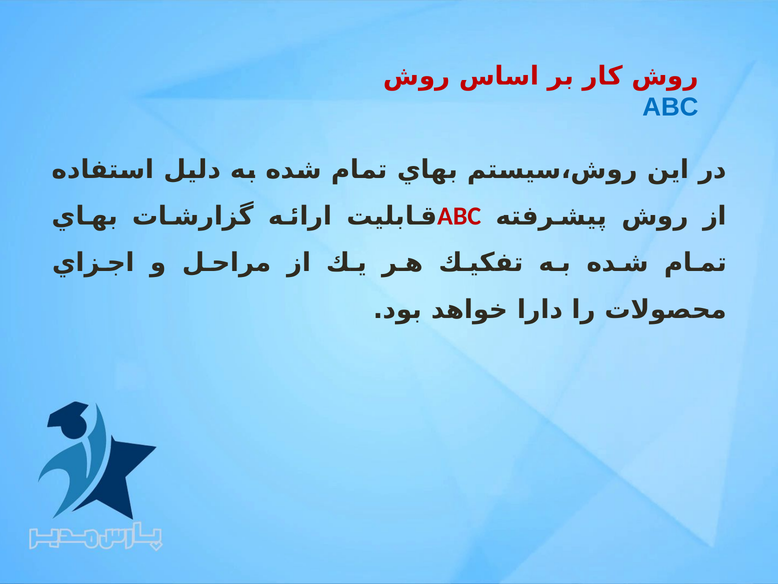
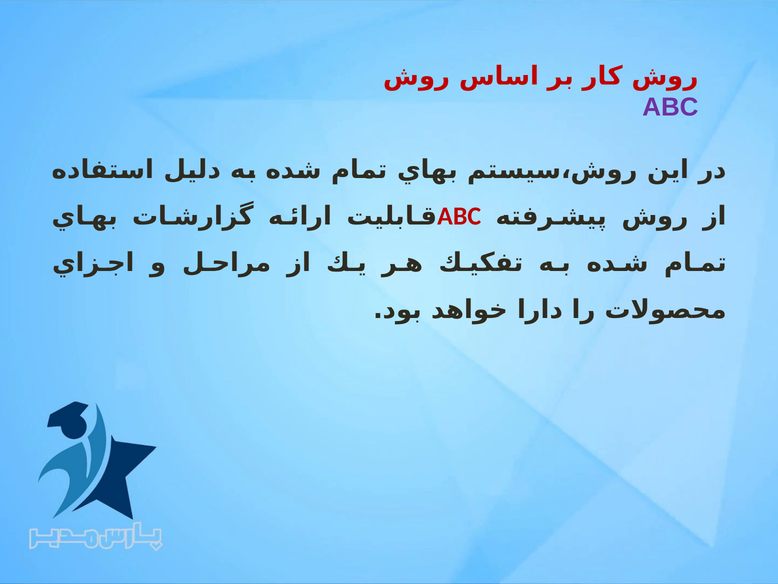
ABC at (670, 107) colour: blue -> purple
